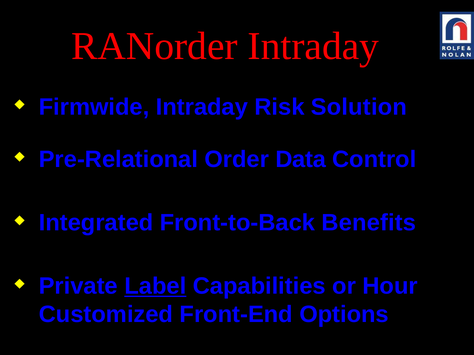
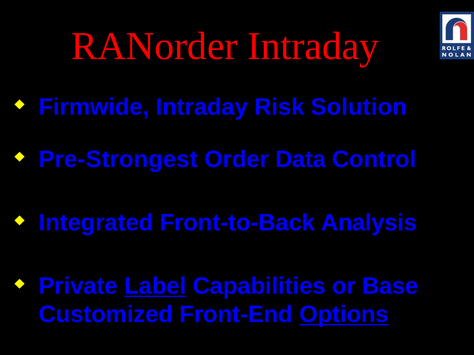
Pre-Relational: Pre-Relational -> Pre-Strongest
Benefits: Benefits -> Analysis
Hour: Hour -> Base
Options underline: none -> present
